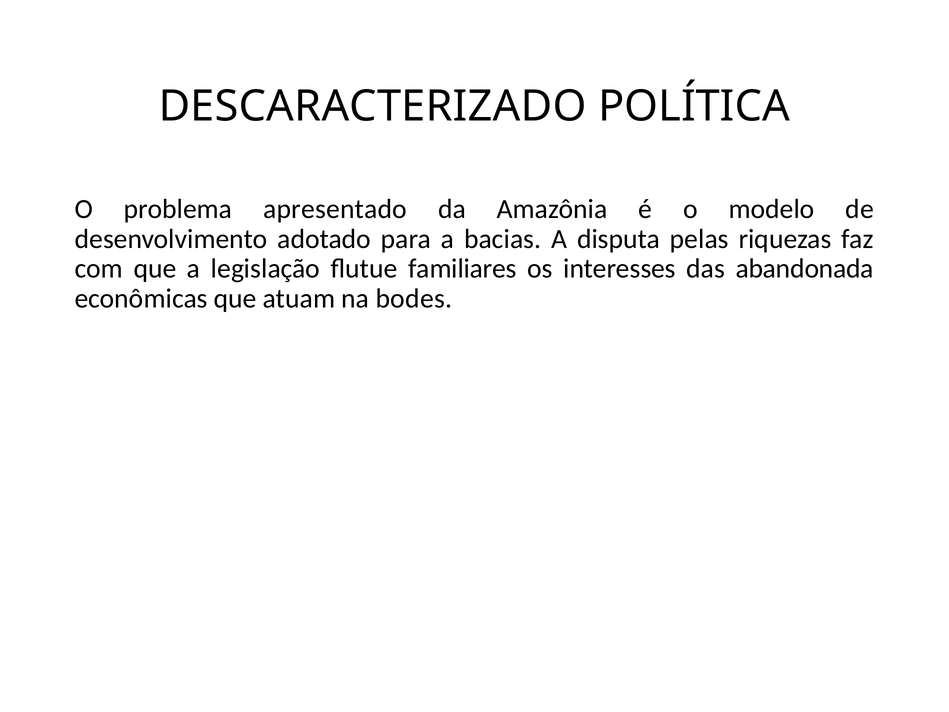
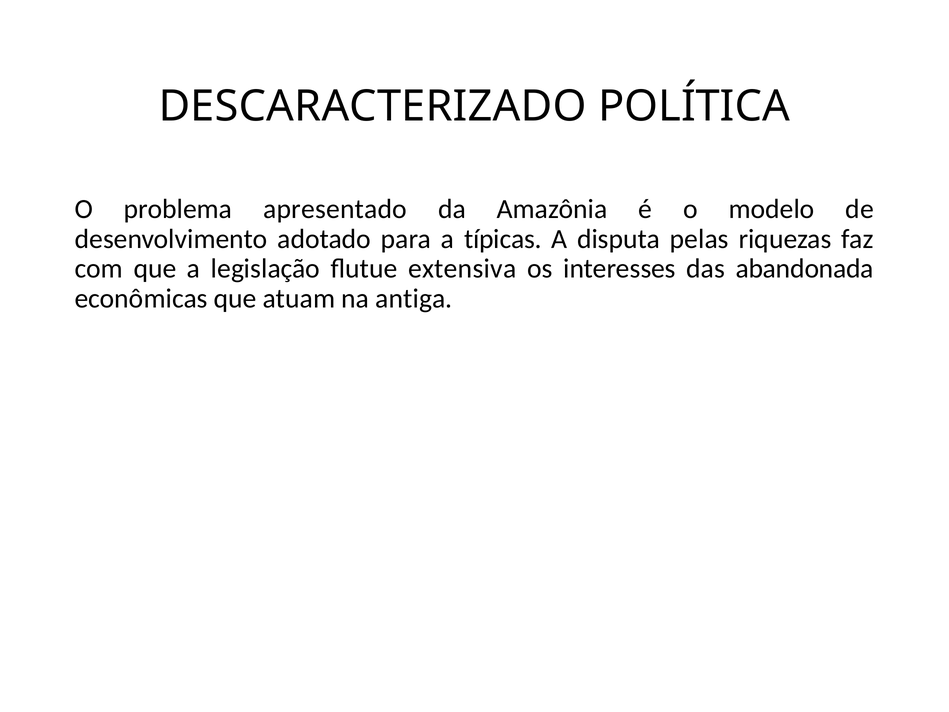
bacias: bacias -> típicas
familiares: familiares -> extensiva
bodes: bodes -> antiga
